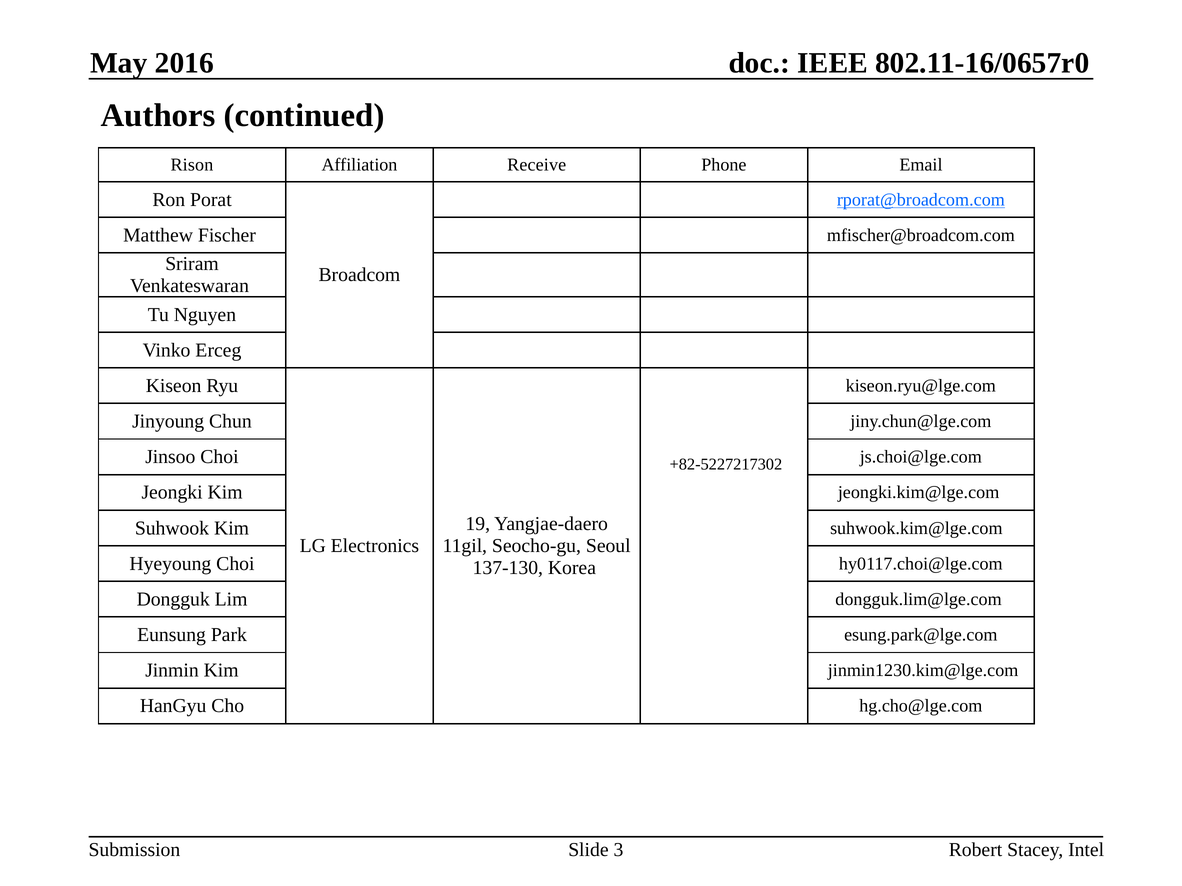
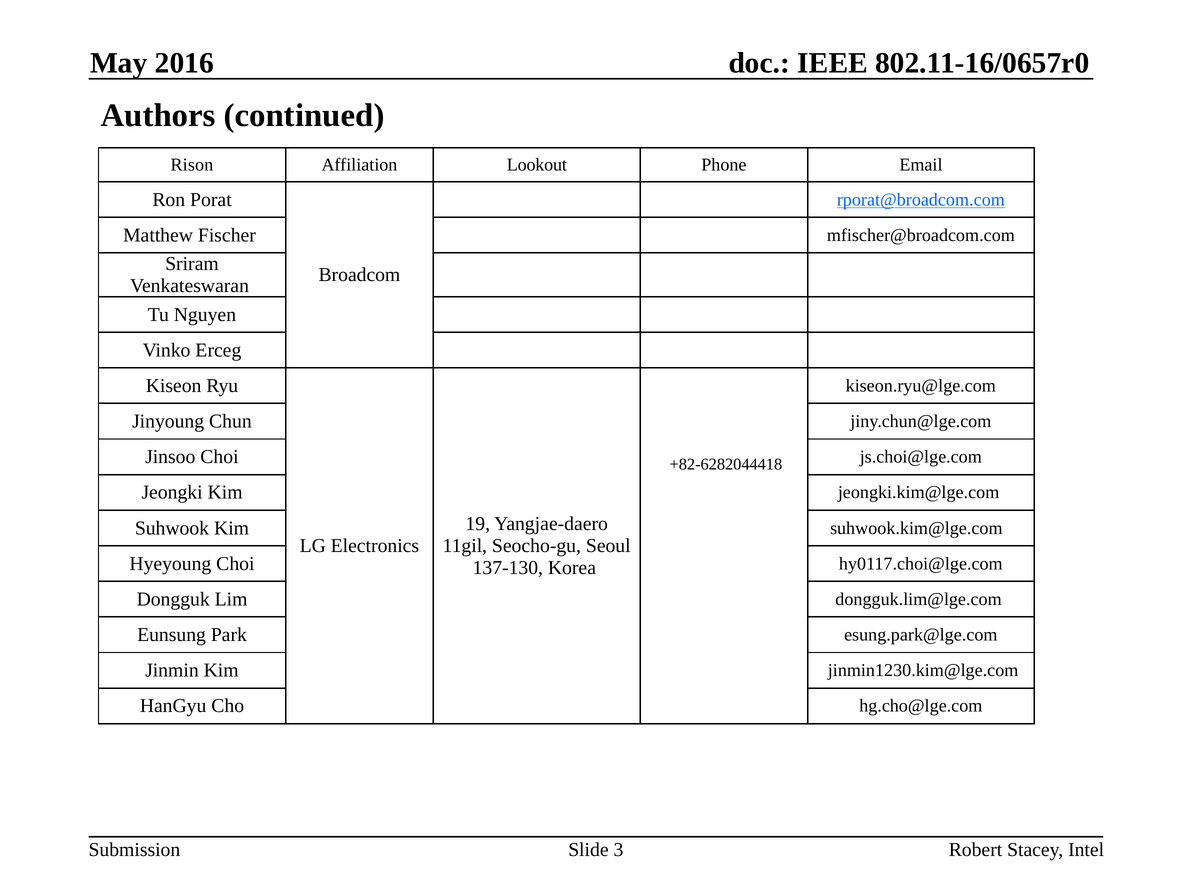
Receive: Receive -> Lookout
+82-5227217302: +82-5227217302 -> +82-6282044418
